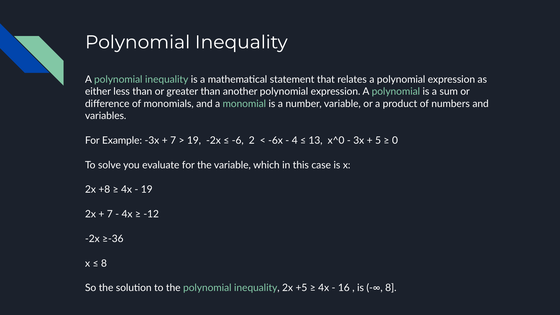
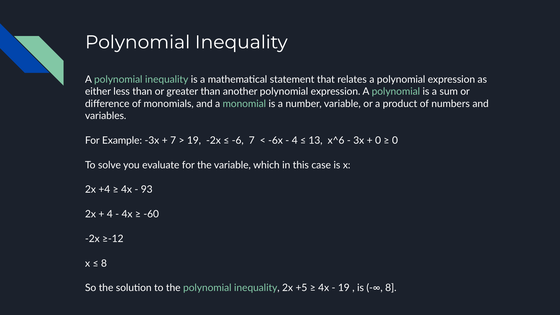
-6 2: 2 -> 7
x^0: x^0 -> x^6
5 at (378, 140): 5 -> 0
+8: +8 -> +4
19 at (147, 190): 19 -> 93
7 at (110, 214): 7 -> 4
-12: -12 -> -60
≥-36: ≥-36 -> ≥-12
16 at (344, 288): 16 -> 19
